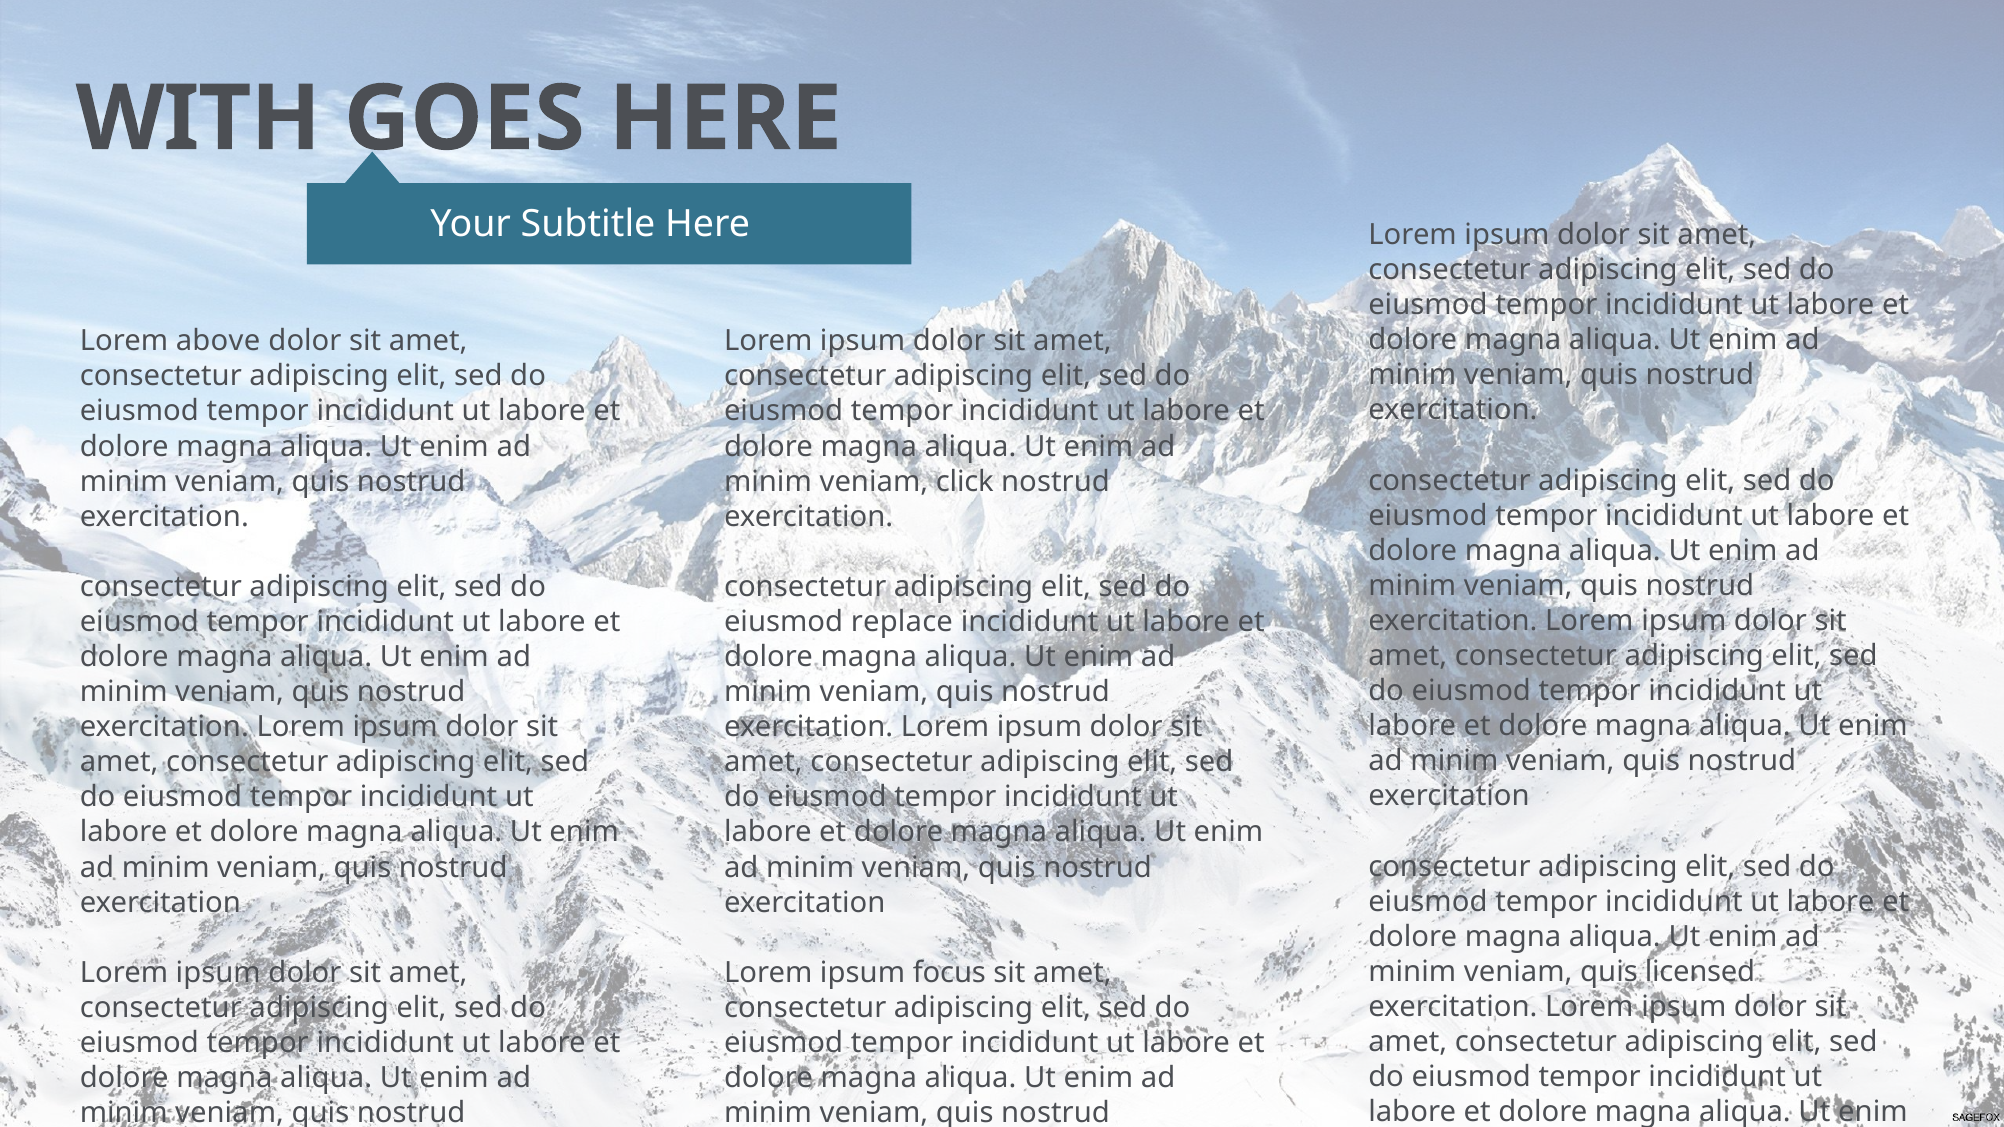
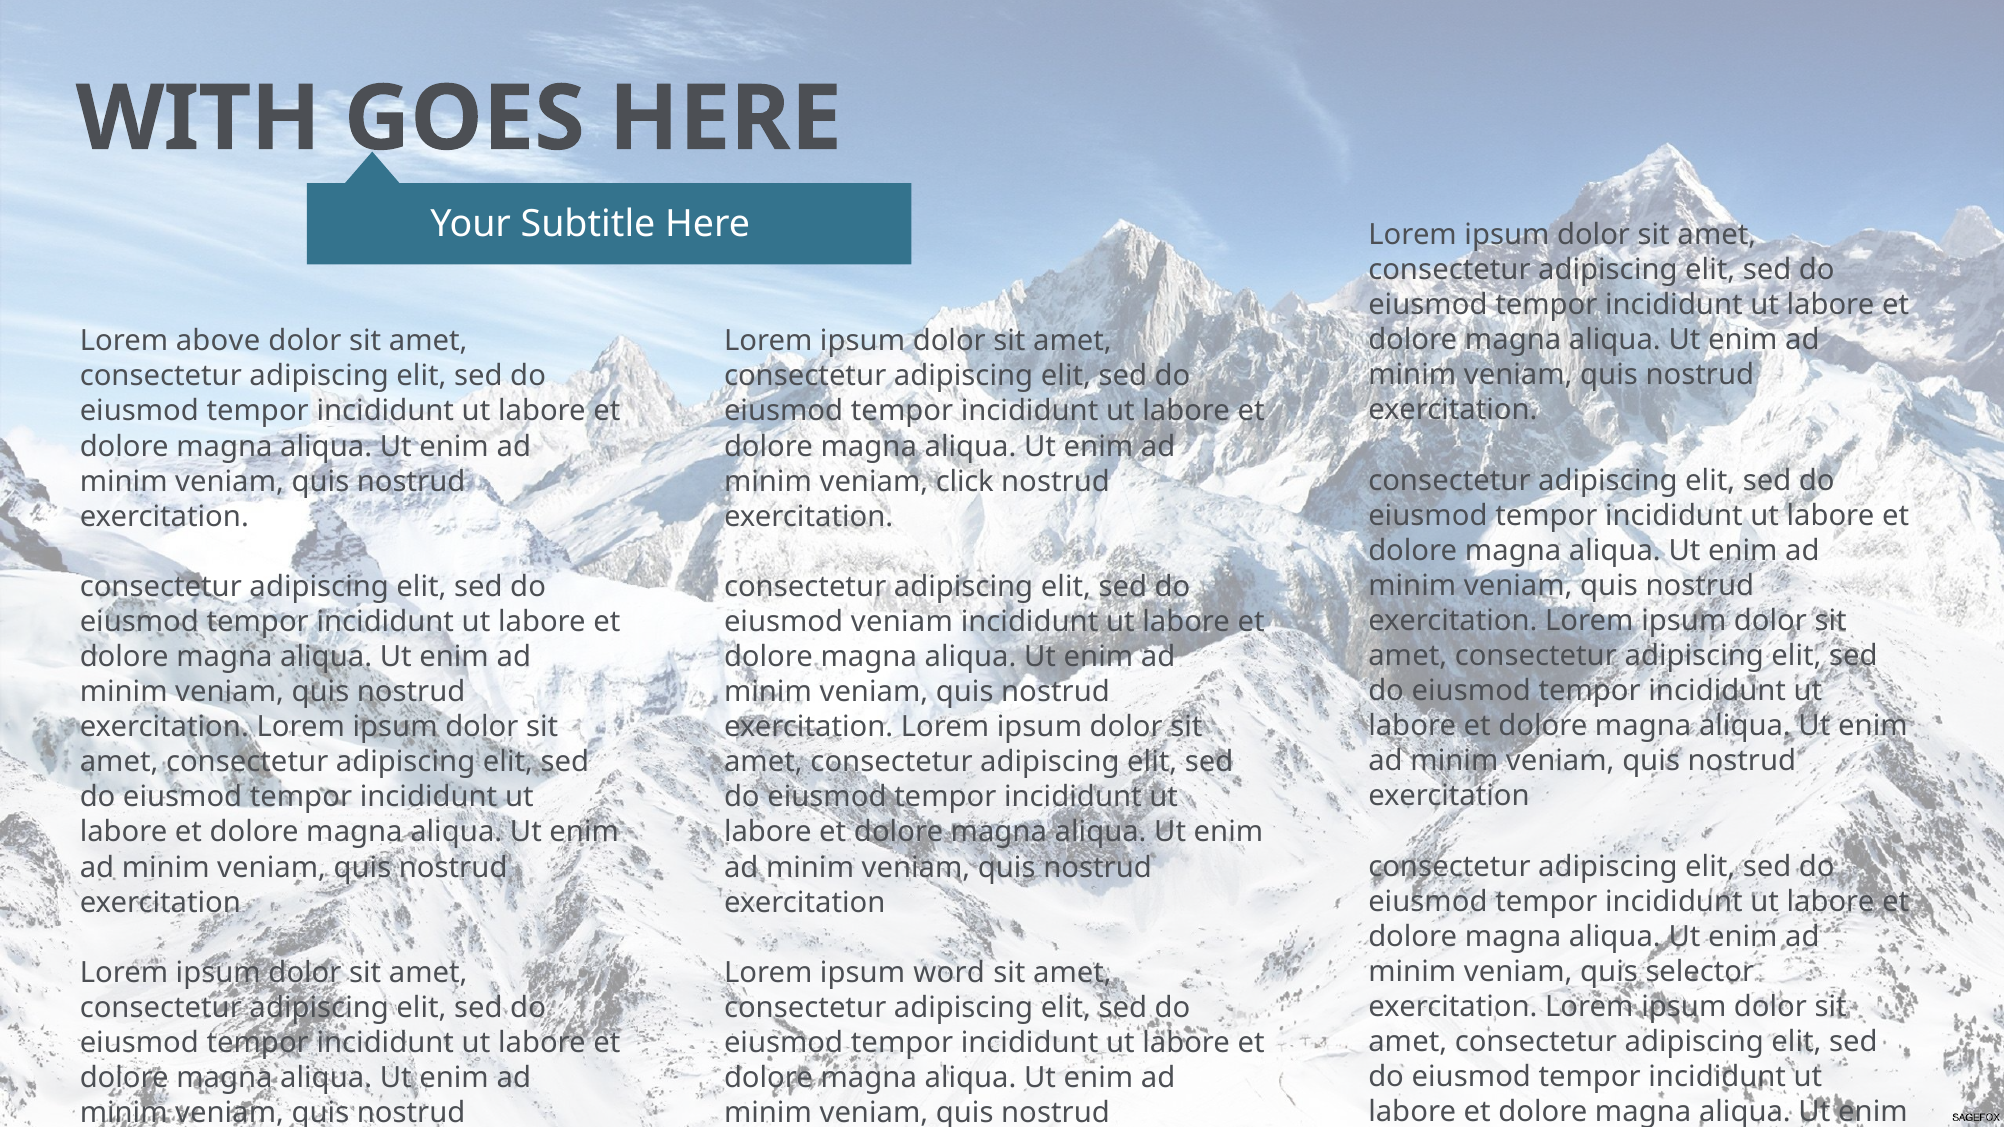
eiusmod replace: replace -> veniam
licensed: licensed -> selector
focus: focus -> word
